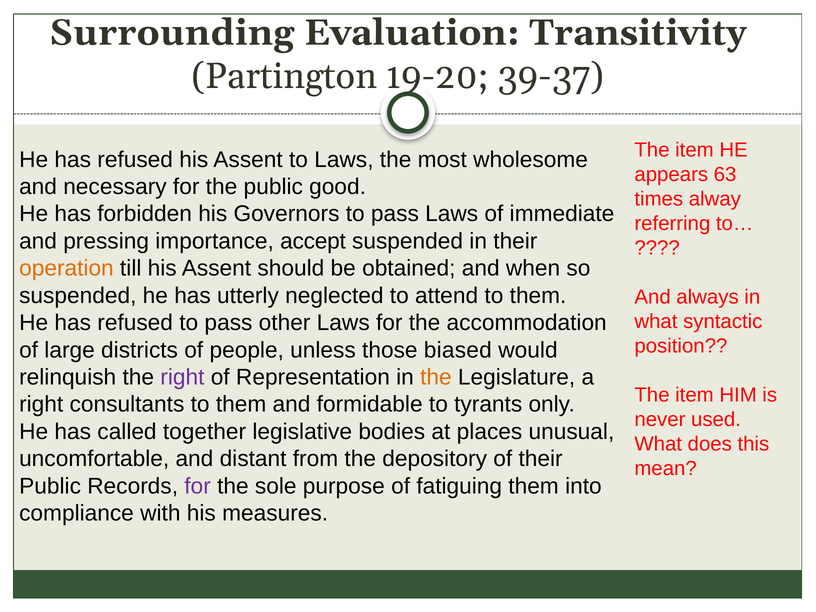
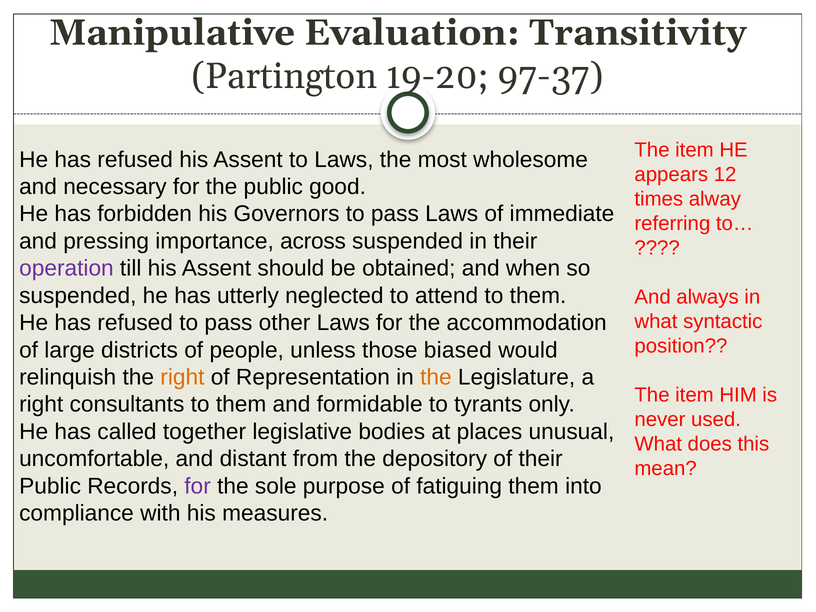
Surrounding: Surrounding -> Manipulative
39-37: 39-37 -> 97-37
63: 63 -> 12
accept: accept -> across
operation colour: orange -> purple
right at (182, 377) colour: purple -> orange
